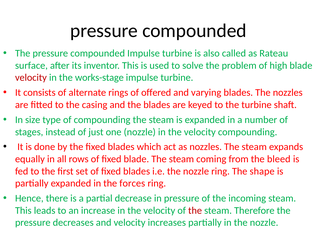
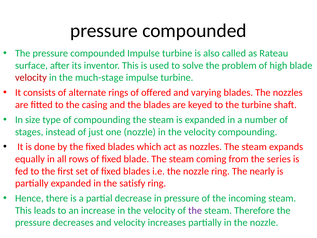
works-stage: works-stage -> much-stage
bleed: bleed -> series
shape: shape -> nearly
forces: forces -> satisfy
the at (195, 210) colour: red -> purple
